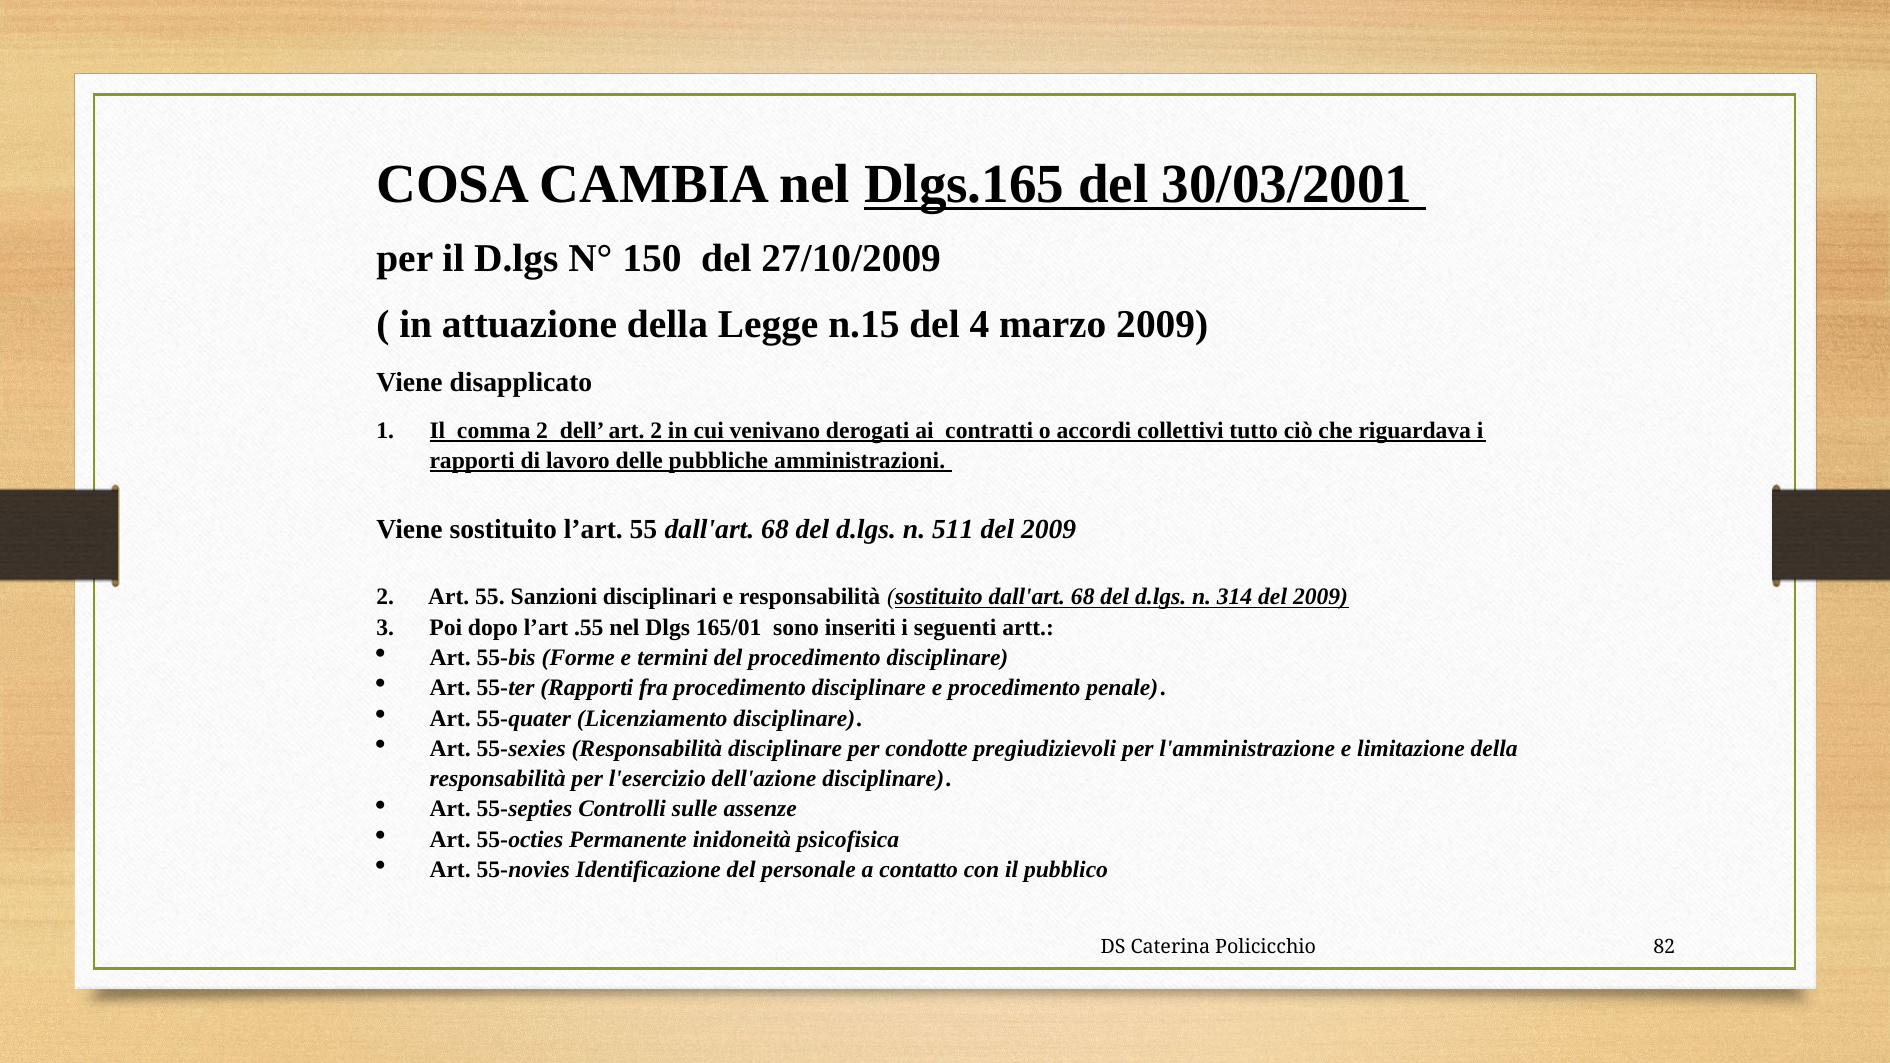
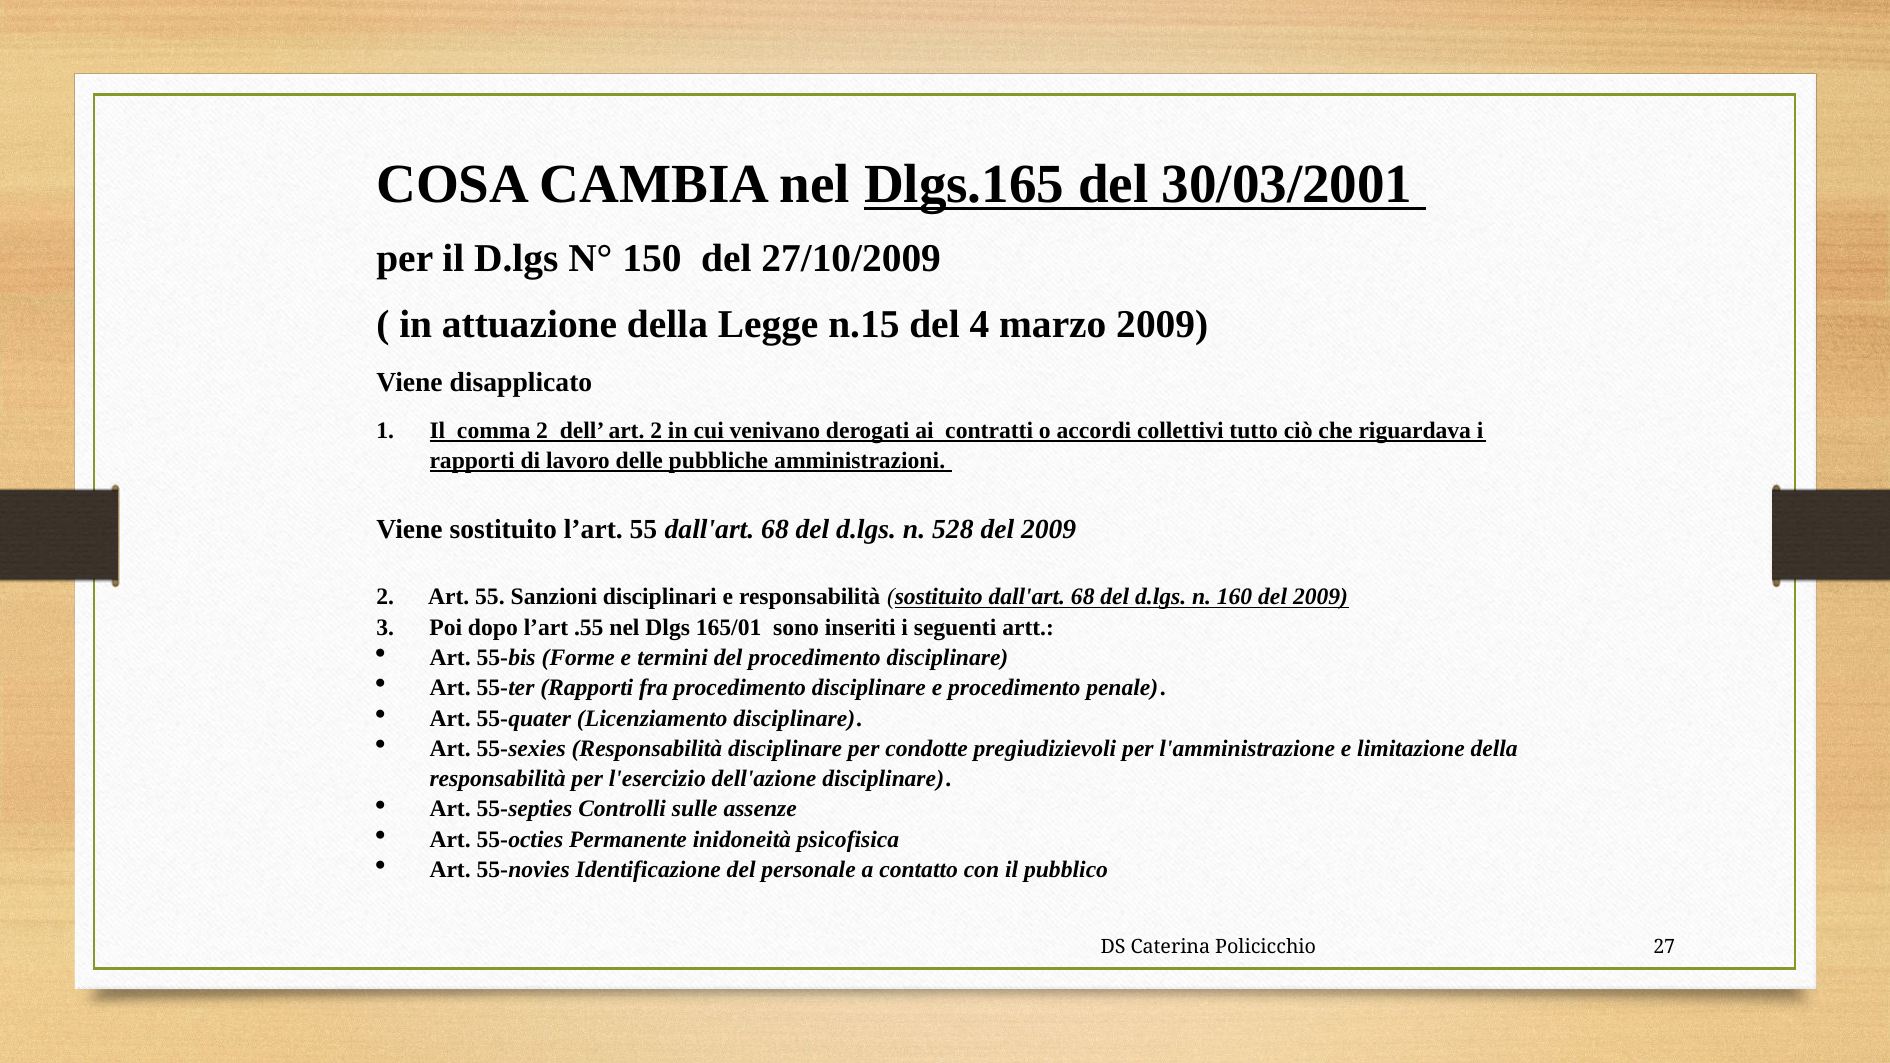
511: 511 -> 528
314: 314 -> 160
82: 82 -> 27
